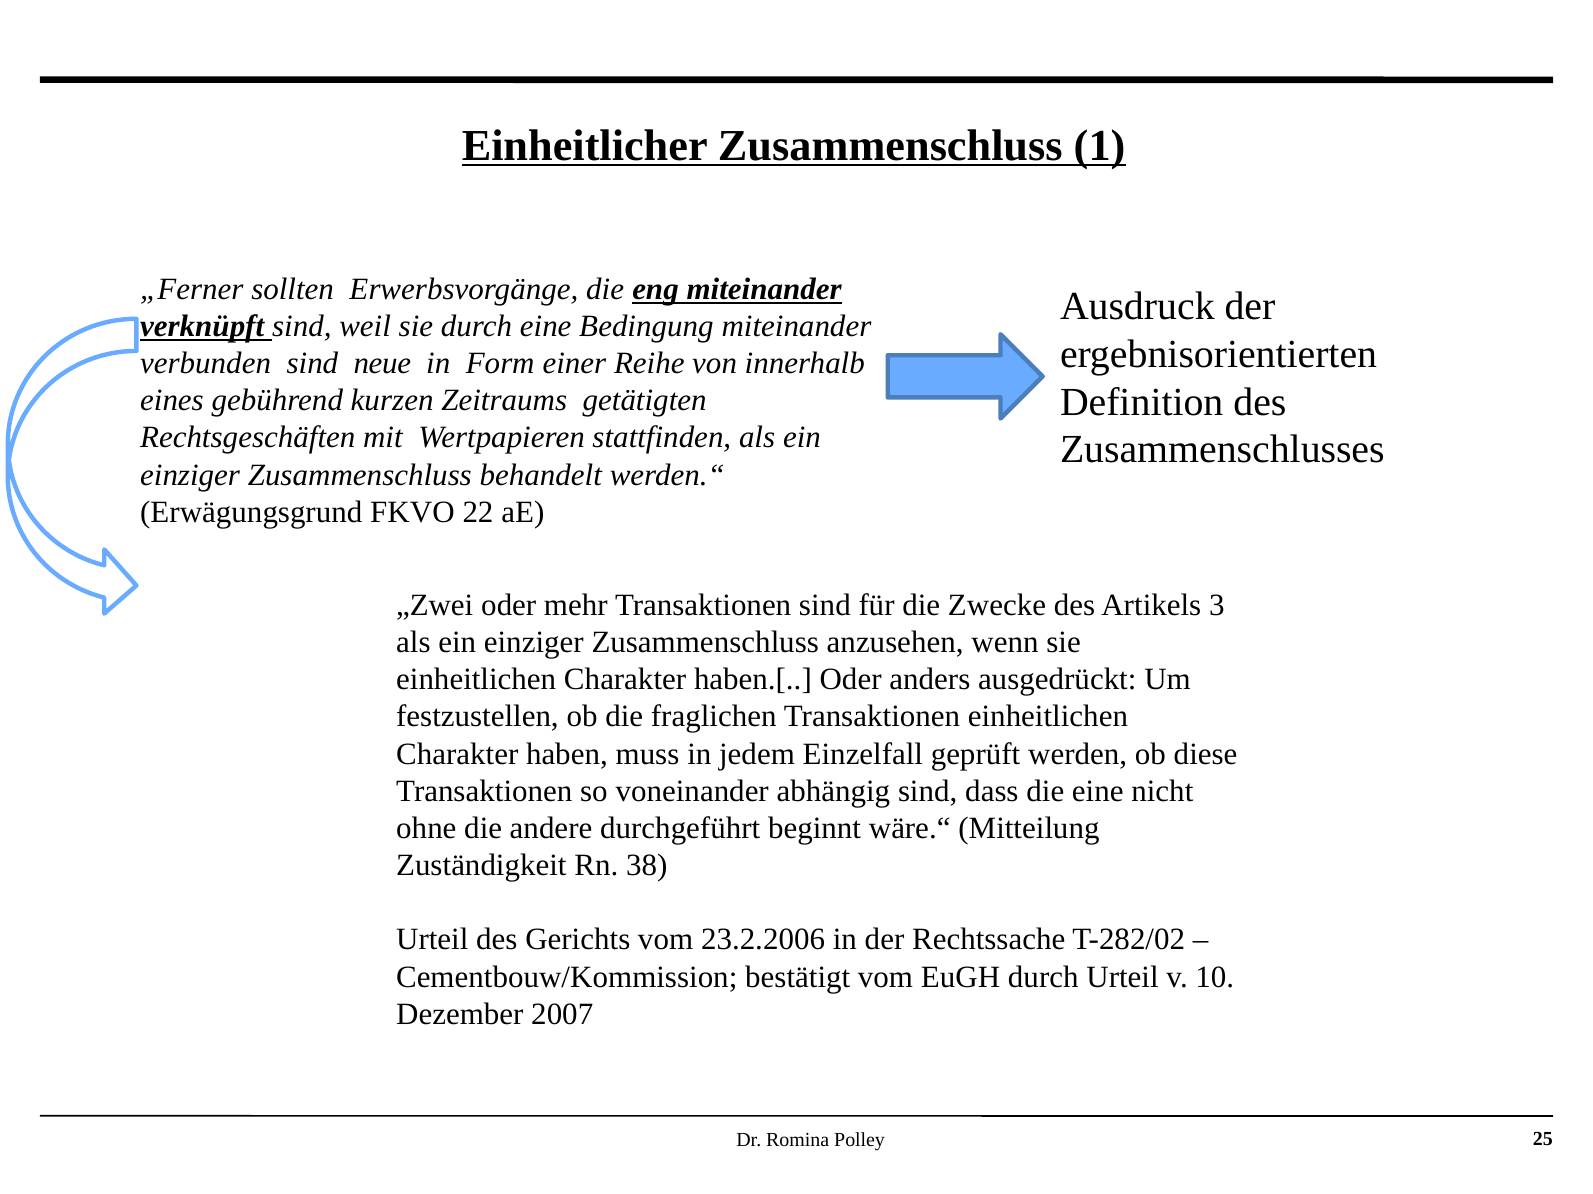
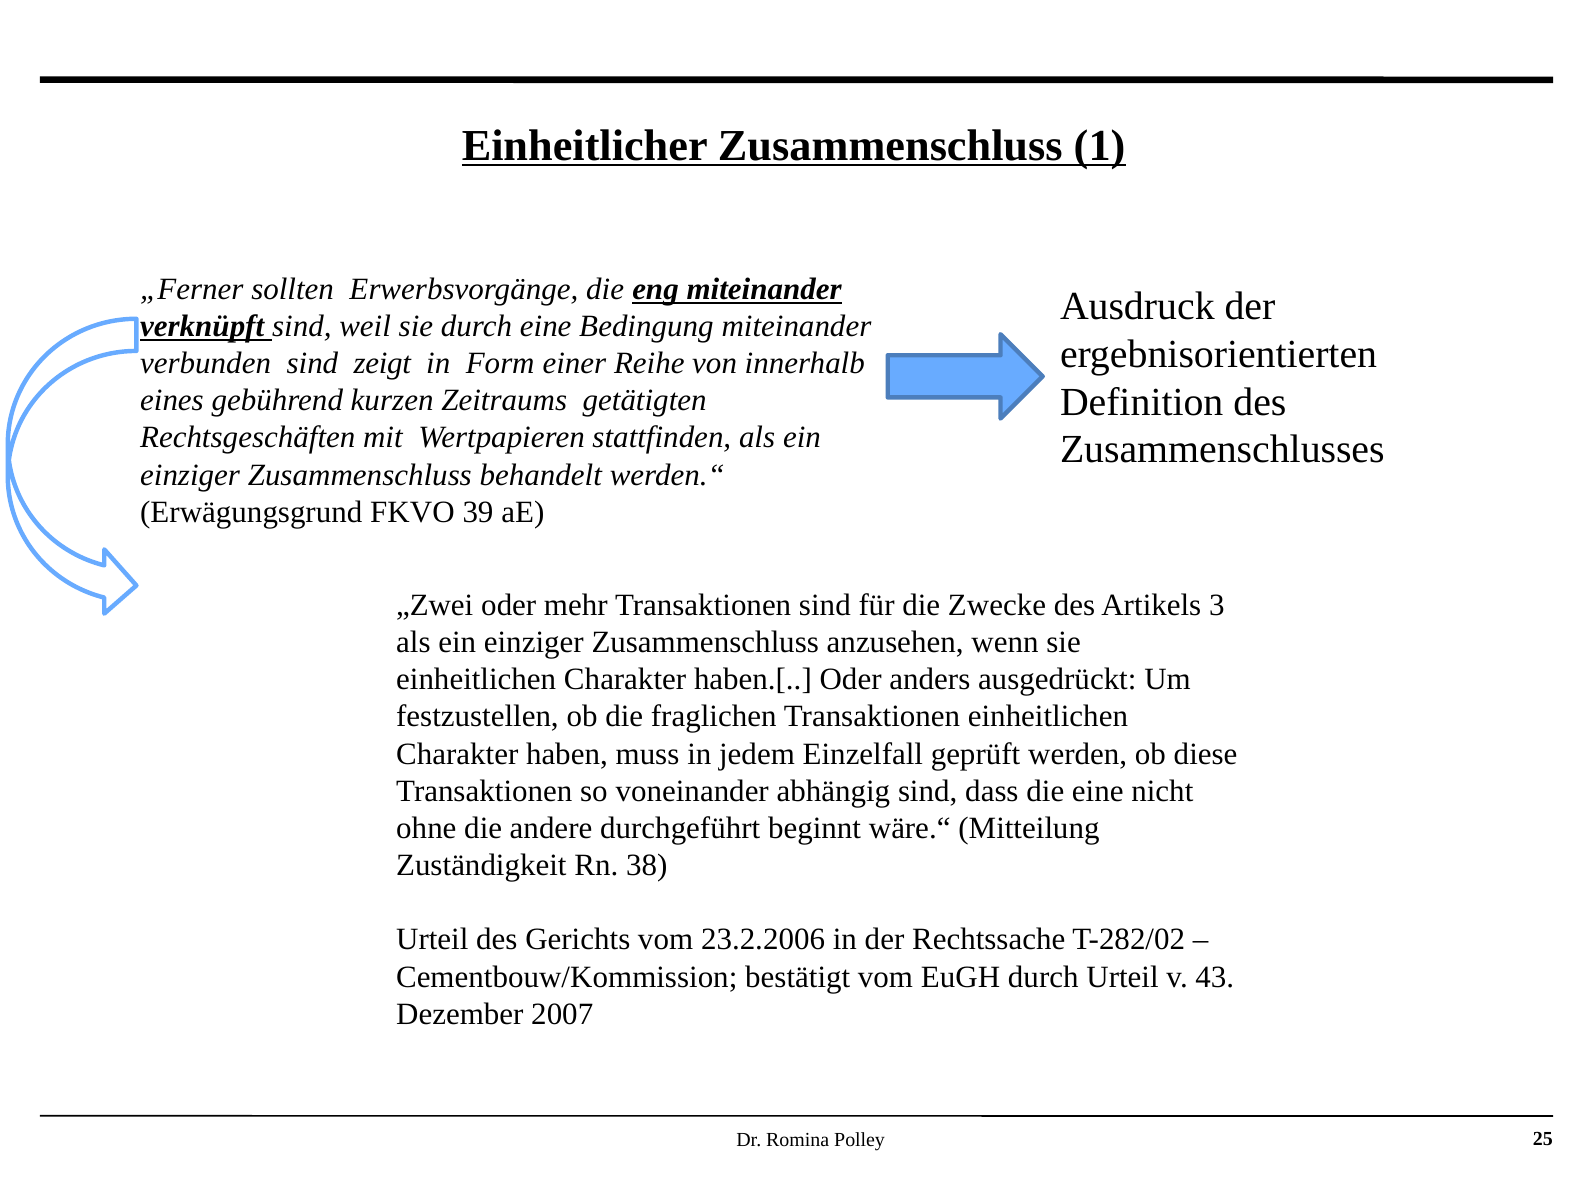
neue: neue -> zeigt
22: 22 -> 39
10: 10 -> 43
